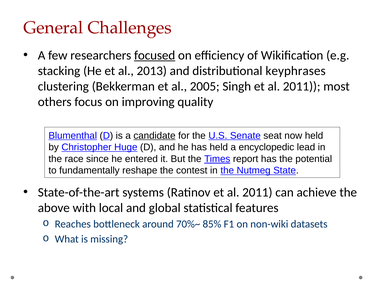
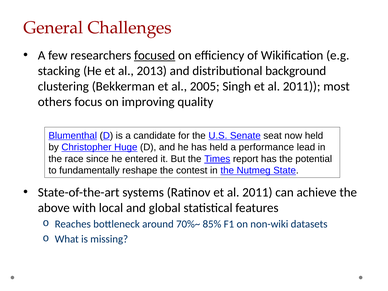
keyphrases: keyphrases -> background
candidate underline: present -> none
encyclopedic: encyclopedic -> performance
